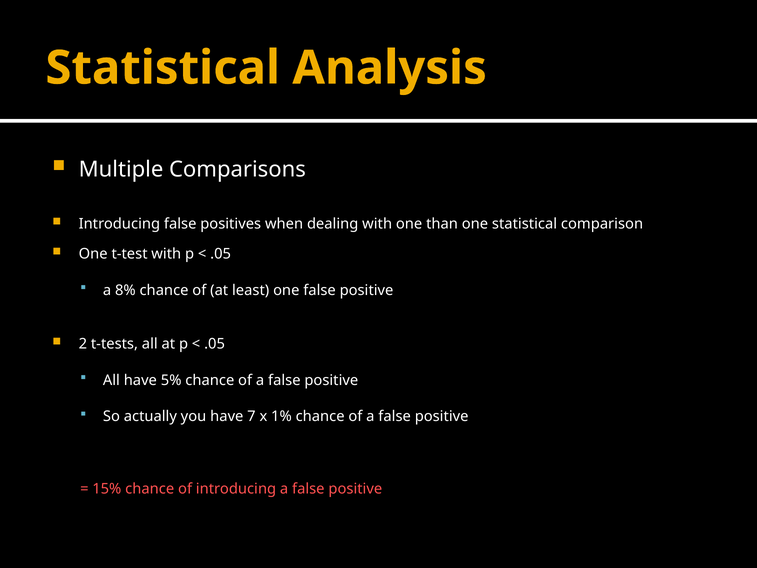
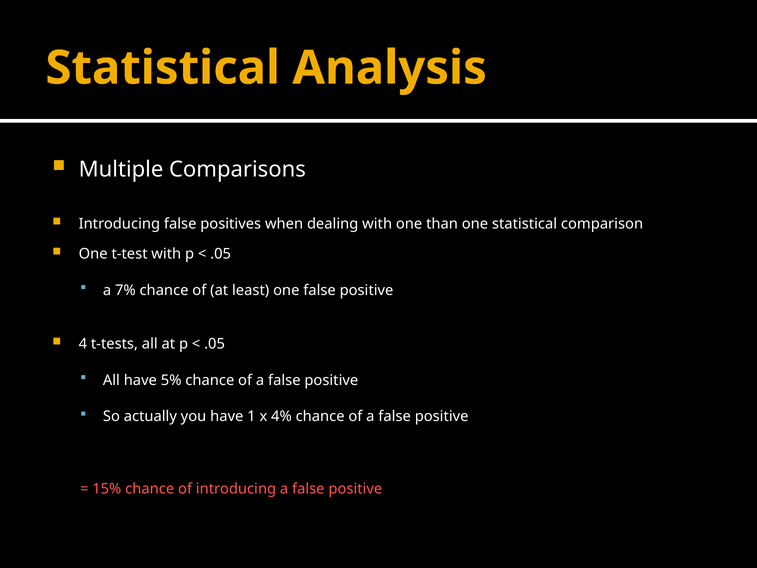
8%: 8% -> 7%
2: 2 -> 4
7: 7 -> 1
1%: 1% -> 4%
